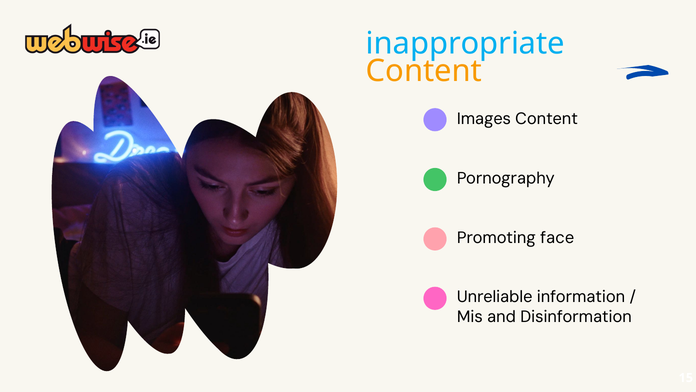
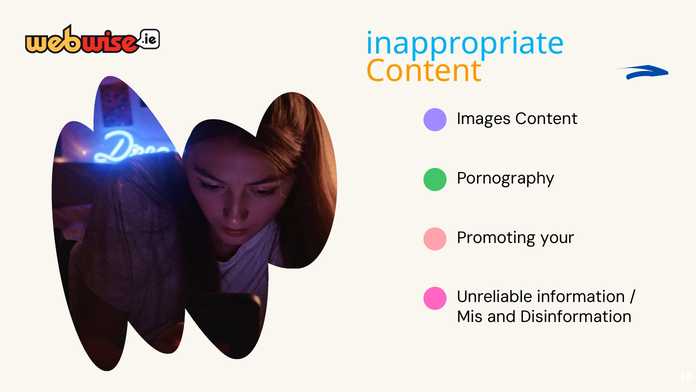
face: face -> your
